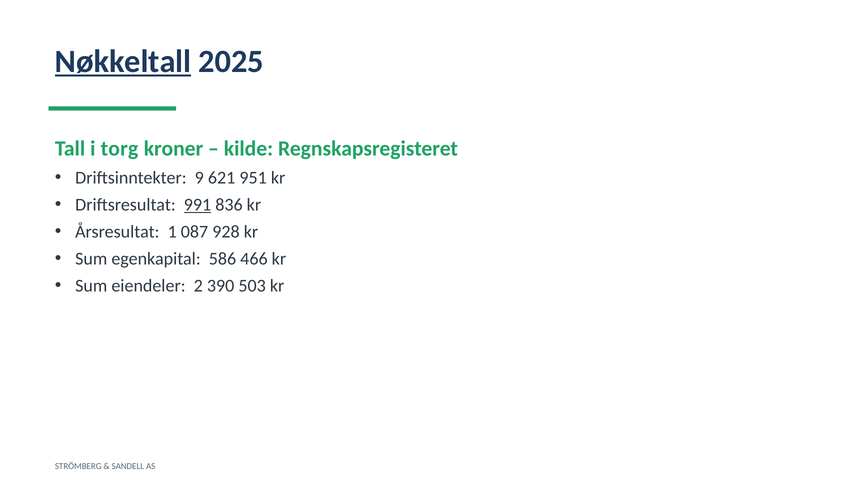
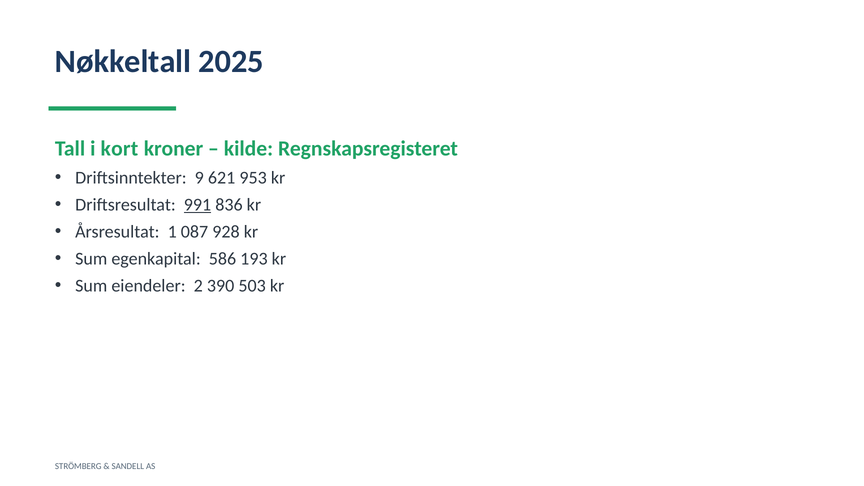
Nøkkeltall underline: present -> none
torg: torg -> kort
951: 951 -> 953
466: 466 -> 193
